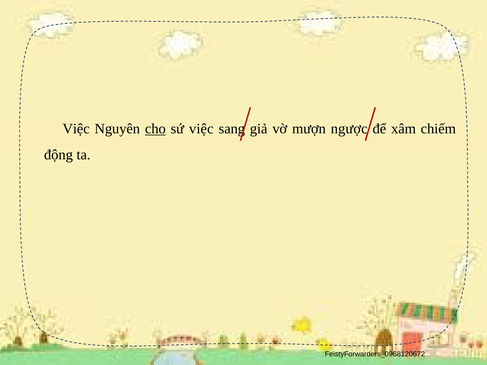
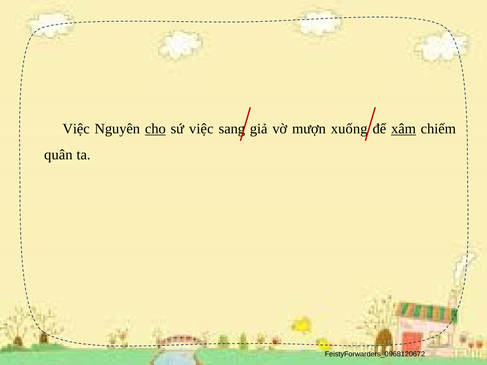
ngược: ngược -> xuống
xâm underline: none -> present
động: động -> quân
